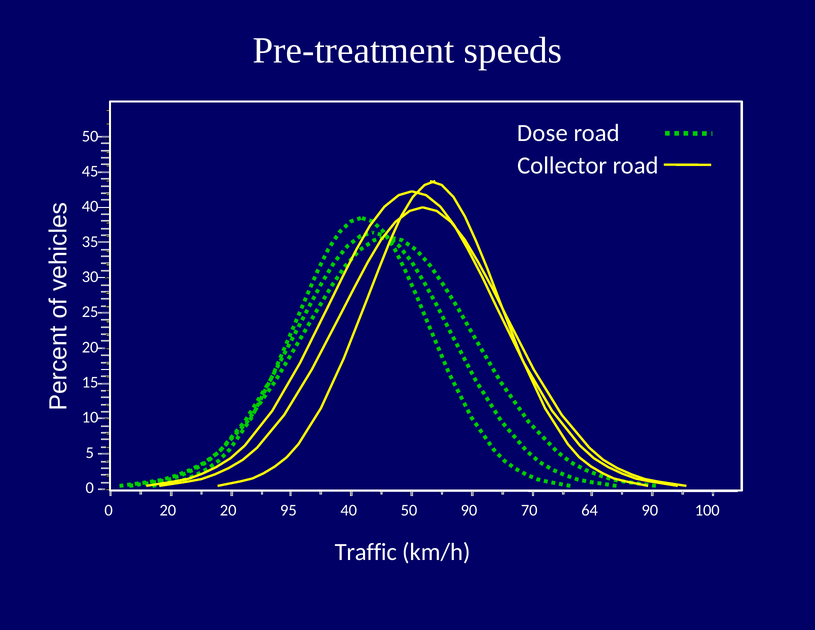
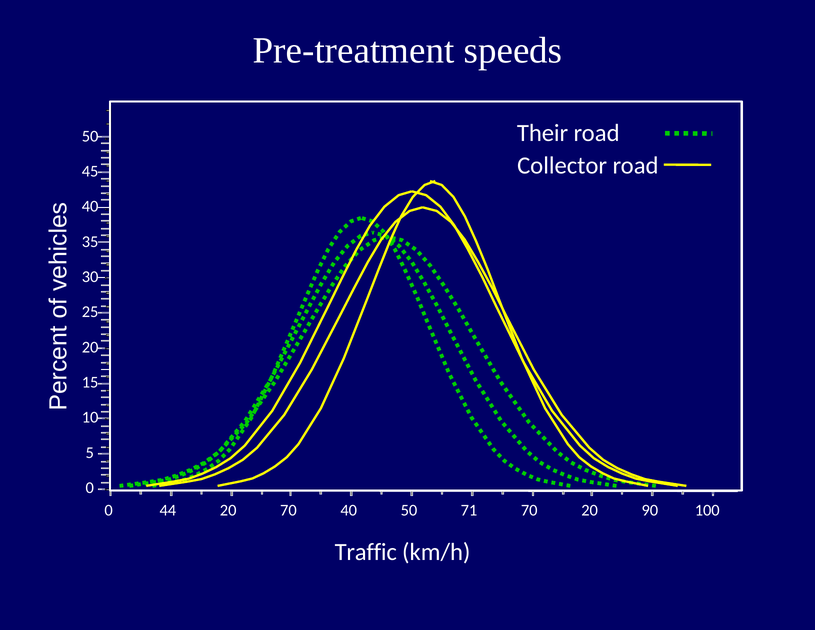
Dose: Dose -> Their
0 20: 20 -> 44
20 95: 95 -> 70
50 90: 90 -> 71
70 64: 64 -> 20
